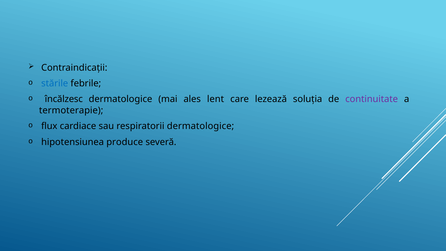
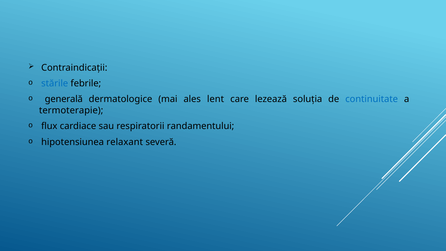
încălzesc: încălzesc -> generală
continuitate colour: purple -> blue
respiratorii dermatologice: dermatologice -> randamentului
produce: produce -> relaxant
